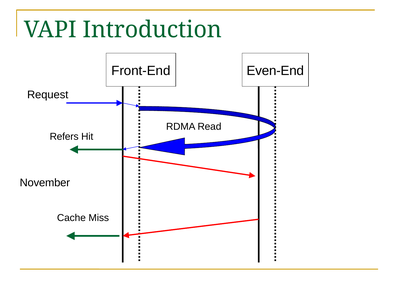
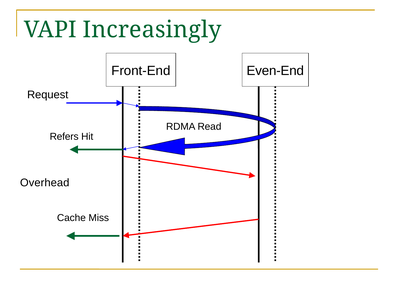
Introduction: Introduction -> Increasingly
November: November -> Overhead
